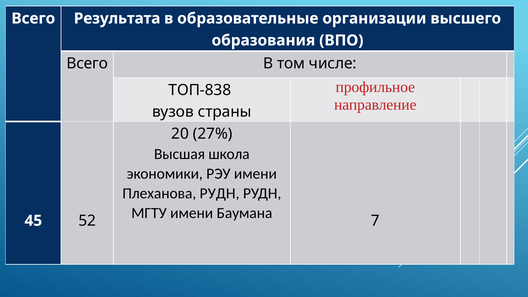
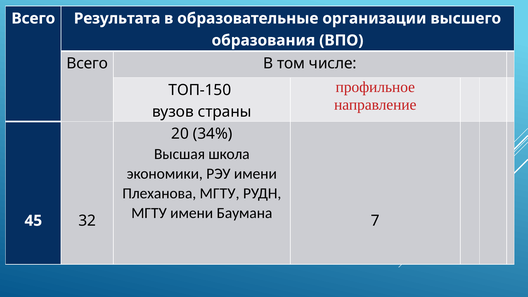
ТОП-838: ТОП-838 -> ТОП-150
27%: 27% -> 34%
Плеханова РУДН: РУДН -> МГТУ
52: 52 -> 32
